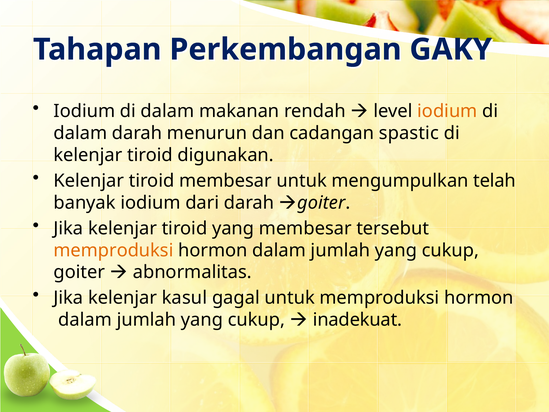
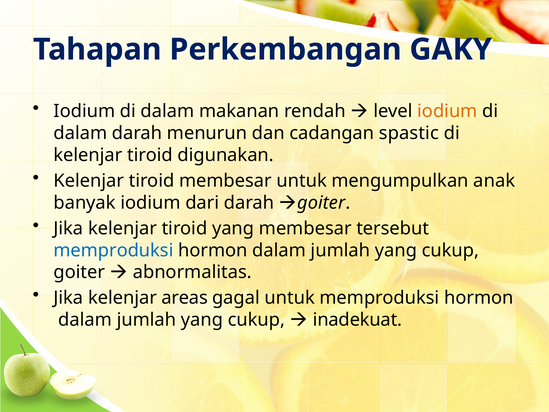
telah: telah -> anak
memproduksi at (113, 250) colour: orange -> blue
kasul: kasul -> areas
